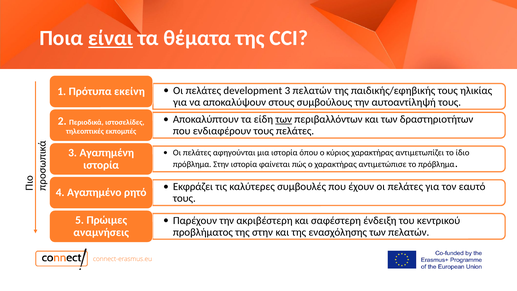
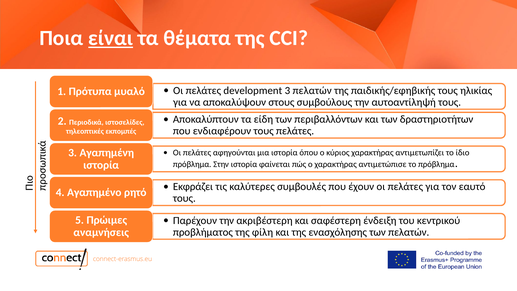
εκείνη: εκείνη -> μυαλό
των at (284, 119) underline: present -> none
της στην: στην -> φίλη
